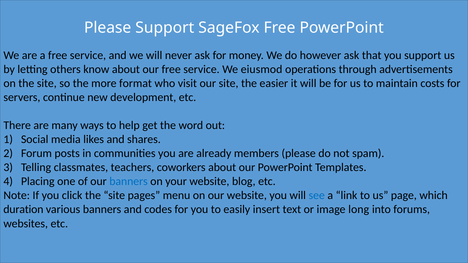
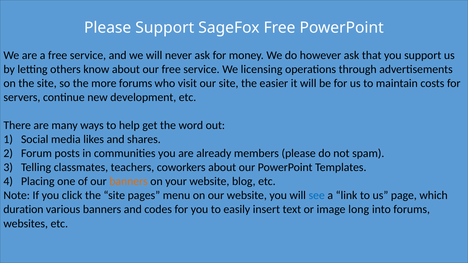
eiusmod: eiusmod -> licensing
more format: format -> forums
banners at (129, 182) colour: blue -> orange
